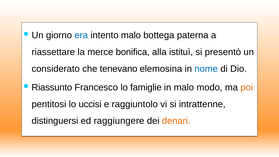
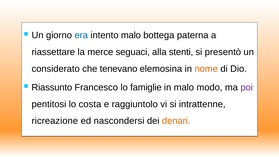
bonifica: bonifica -> seguaci
istituì: istituì -> stenti
nome colour: blue -> orange
poi colour: orange -> purple
uccisi: uccisi -> costa
distinguersi: distinguersi -> ricreazione
raggiungere: raggiungere -> nascondersi
